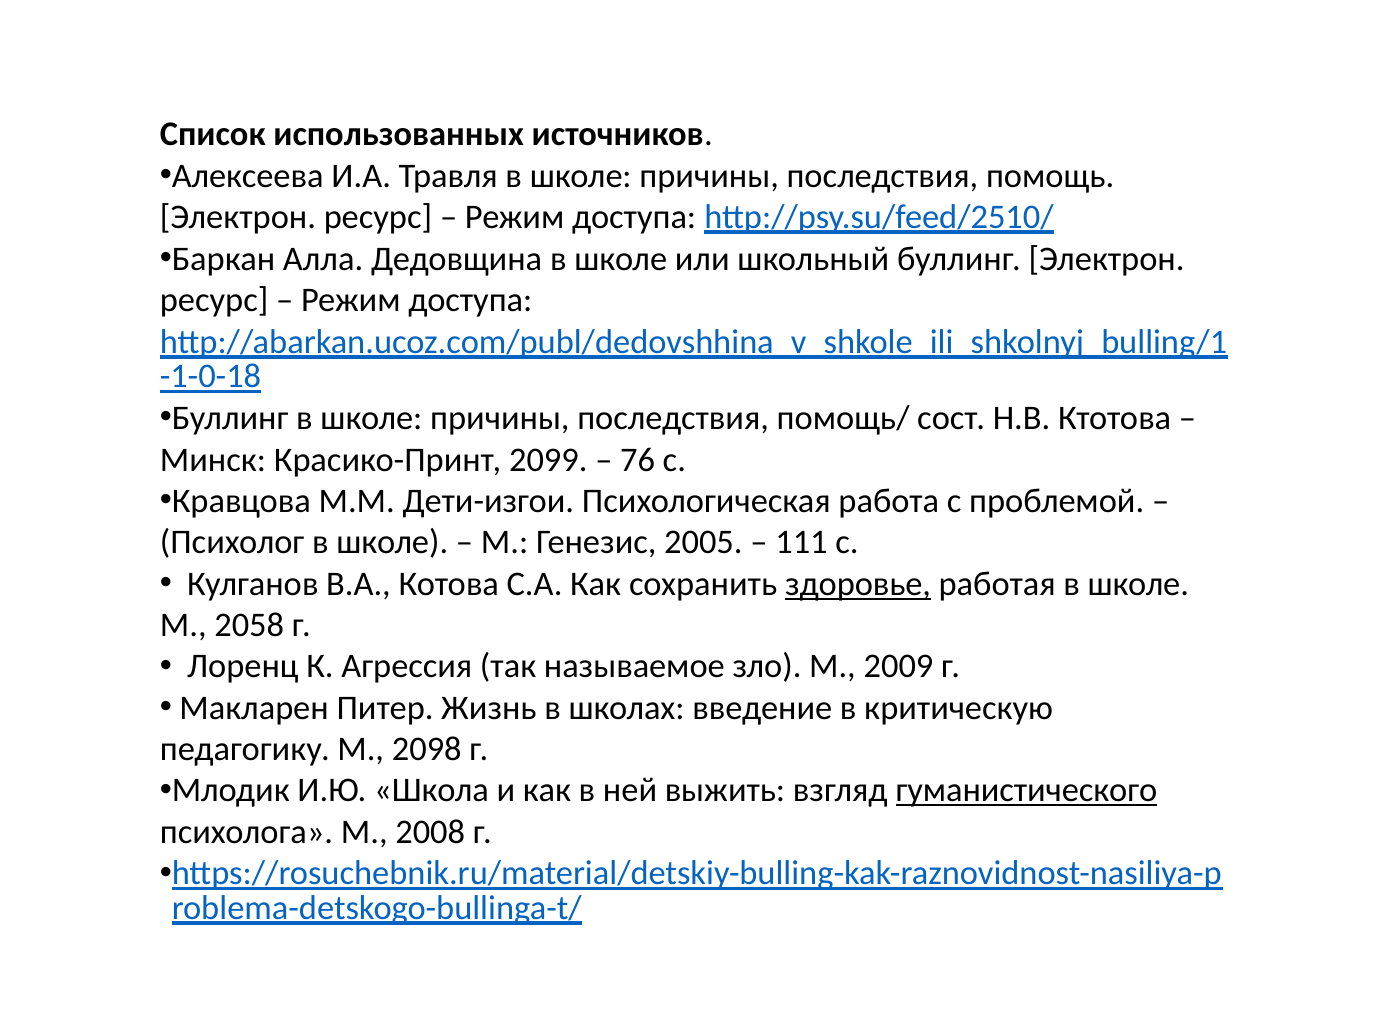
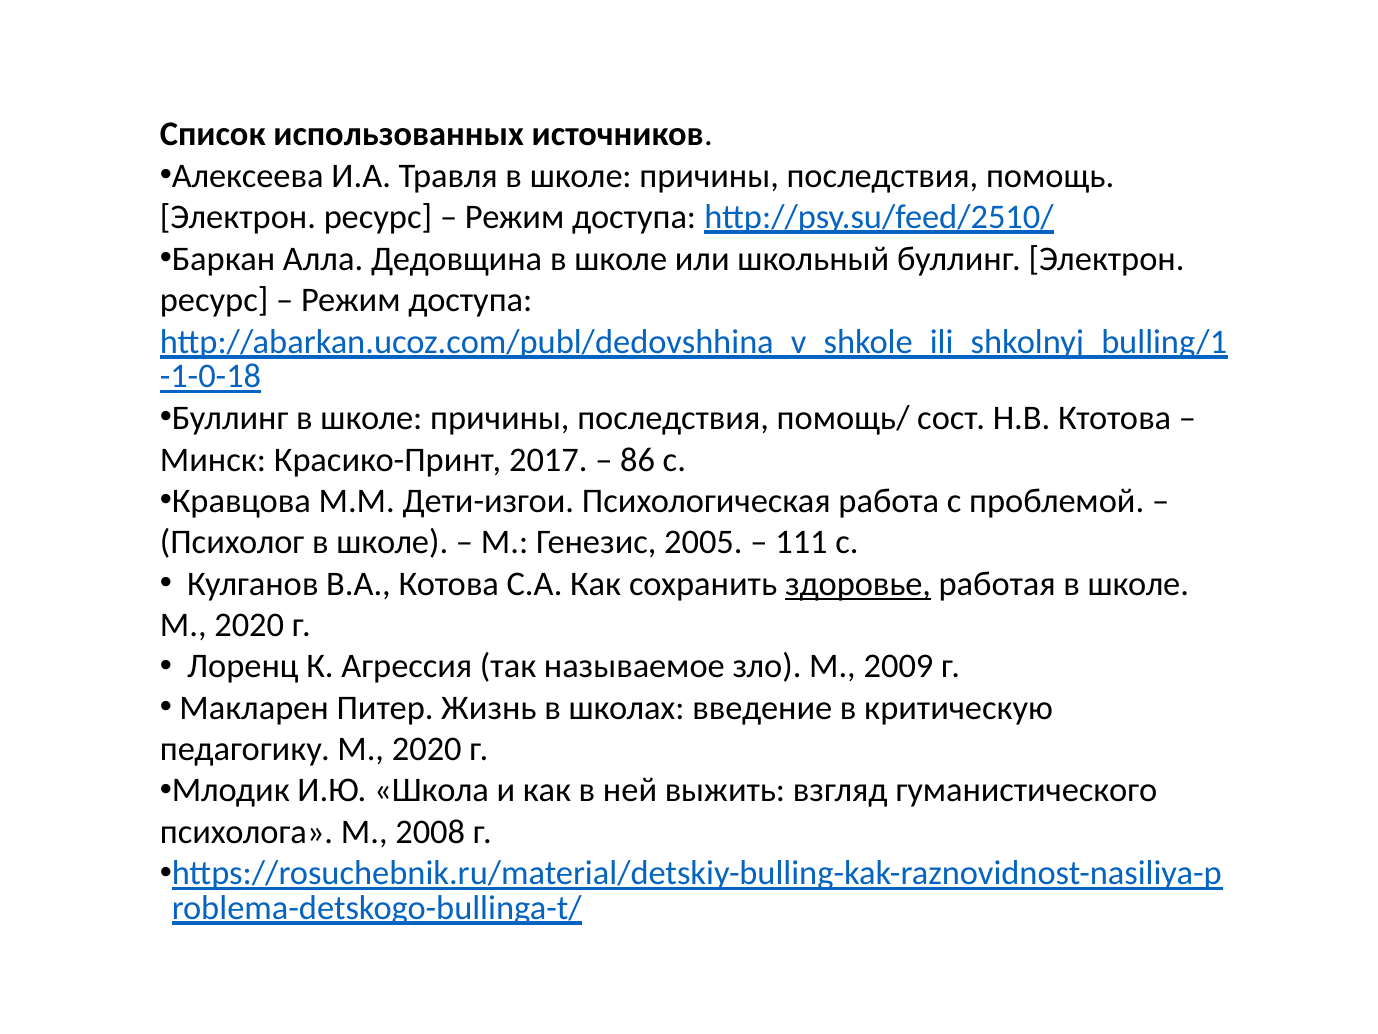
2099: 2099 -> 2017
76: 76 -> 86
2058 at (249, 625): 2058 -> 2020
педагогику М 2098: 2098 -> 2020
гуманистического underline: present -> none
